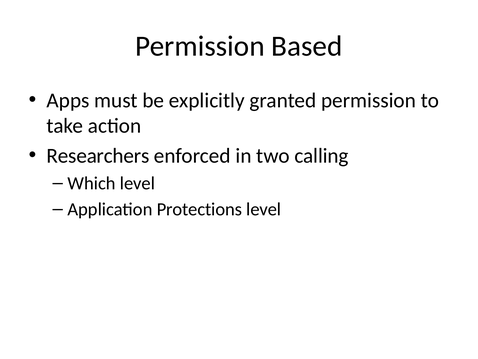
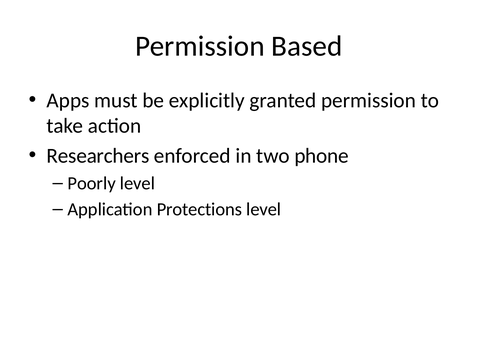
calling: calling -> phone
Which: Which -> Poorly
